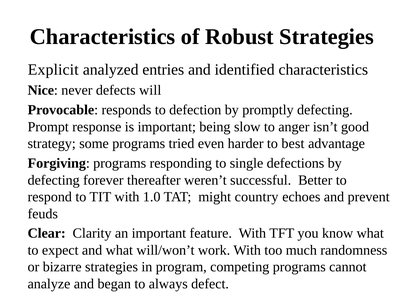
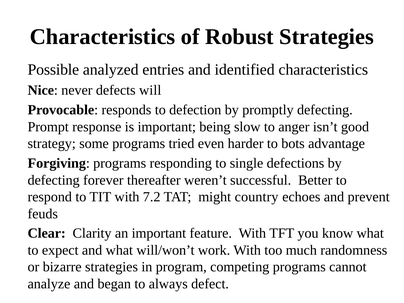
Explicit: Explicit -> Possible
best: best -> bots
1.0: 1.0 -> 7.2
